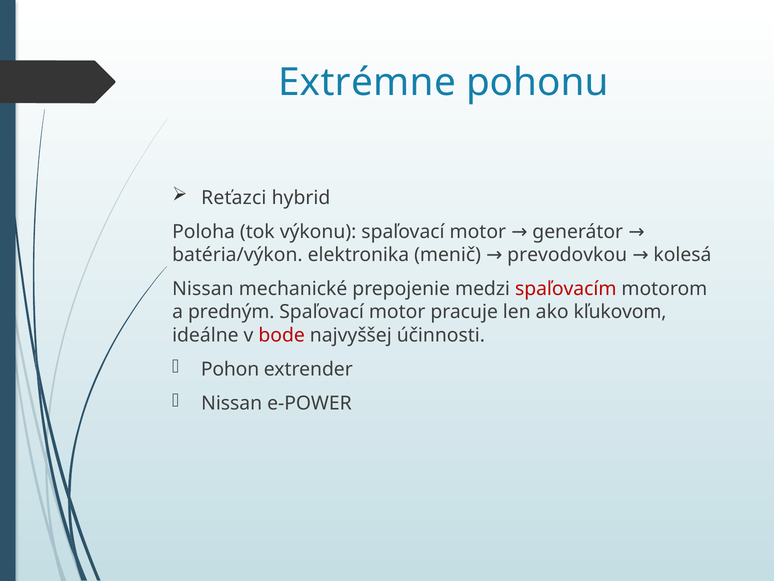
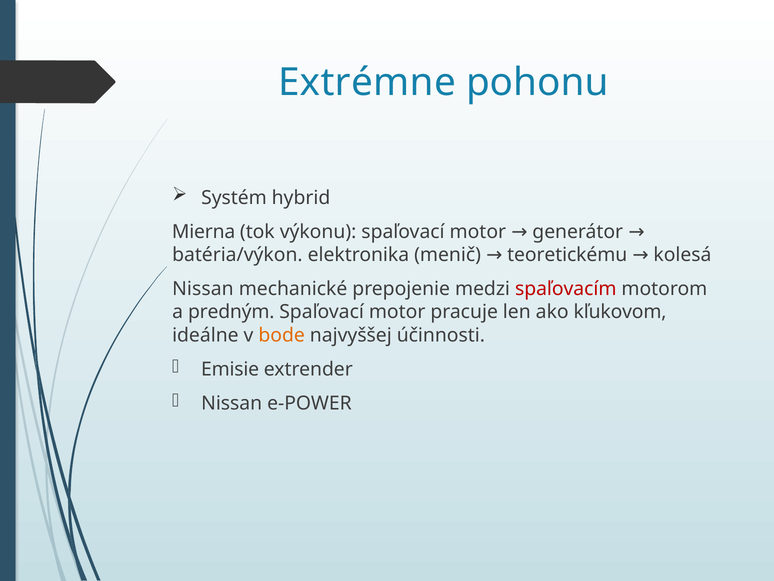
Reťazci: Reťazci -> Systém
Poloha: Poloha -> Mierna
prevodovkou: prevodovkou -> teoretickému
bode colour: red -> orange
Pohon: Pohon -> Emisie
